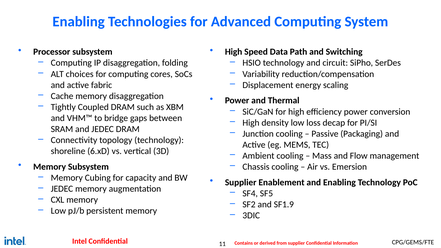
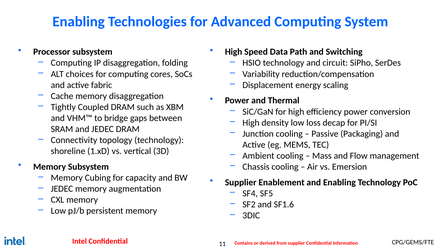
6.xD: 6.xD -> 1.xD
SF1.9: SF1.9 -> SF1.6
